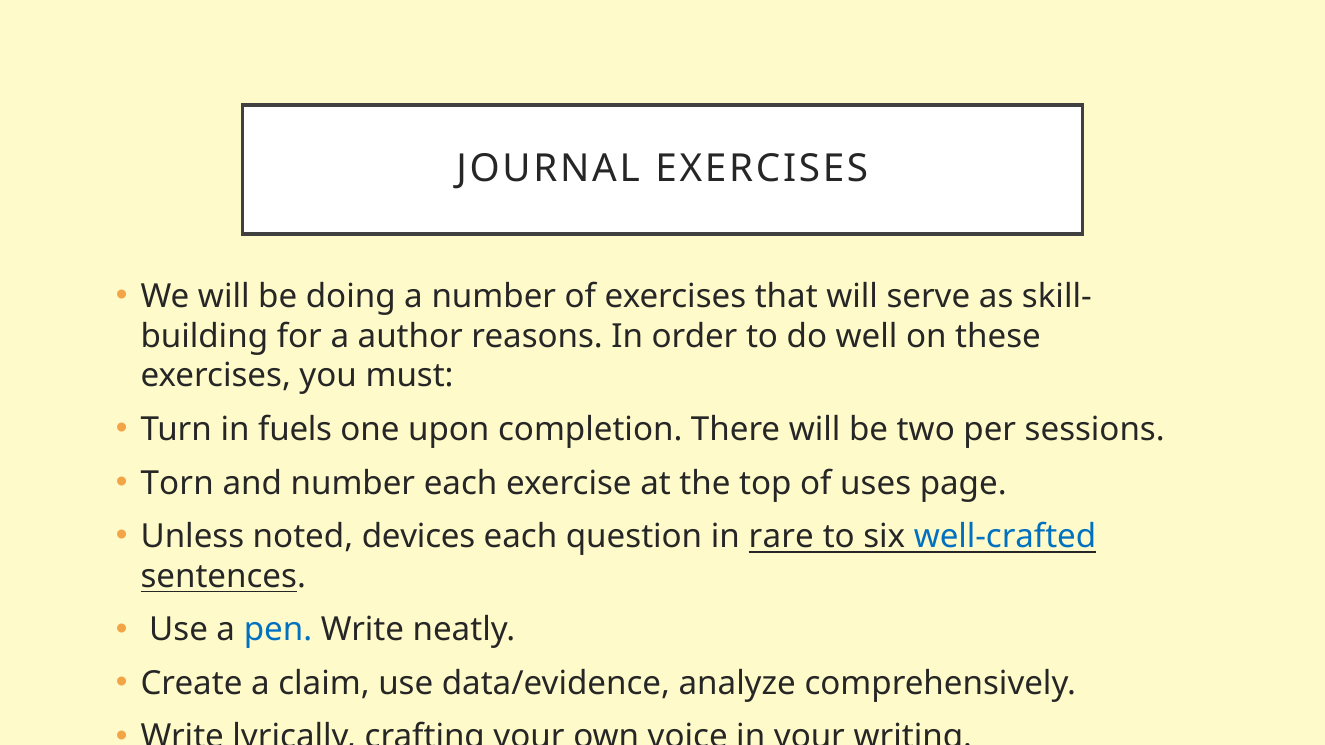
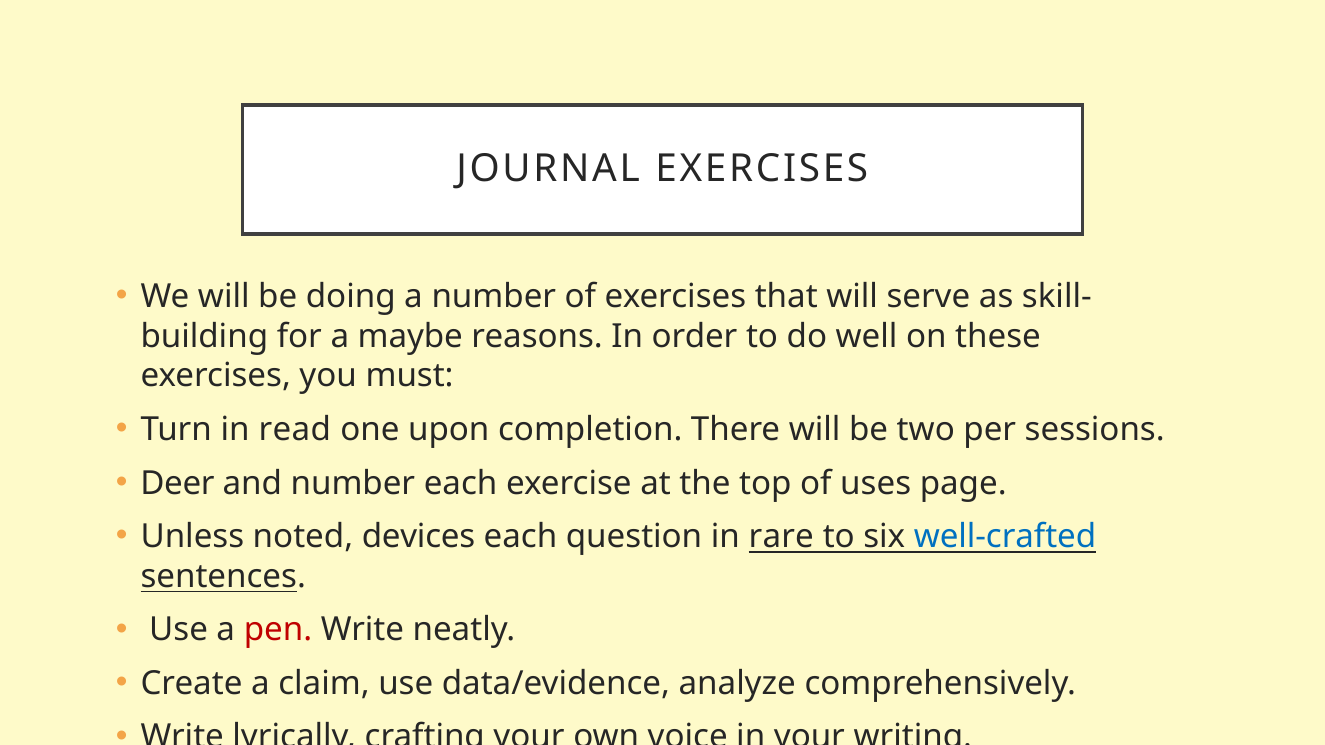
author: author -> maybe
fuels: fuels -> read
Torn: Torn -> Deer
pen colour: blue -> red
